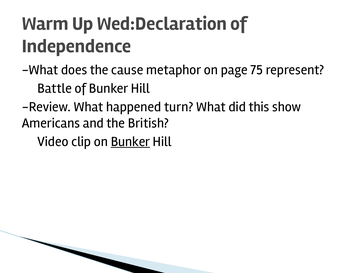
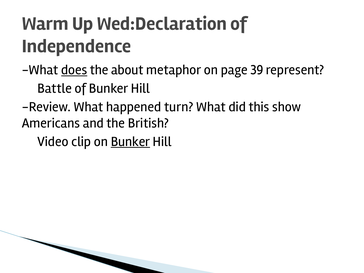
does underline: none -> present
cause: cause -> about
75: 75 -> 39
